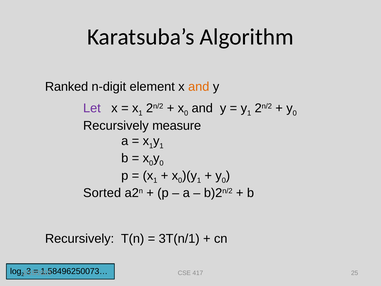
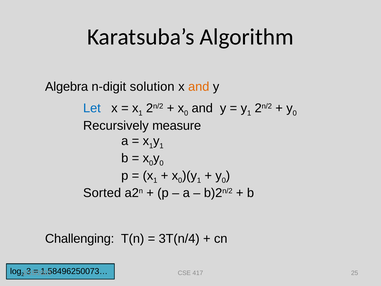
Ranked: Ranked -> Algebra
element: element -> solution
Let colour: purple -> blue
Recursively at (80, 238): Recursively -> Challenging
3T(n/1: 3T(n/1 -> 3T(n/4
